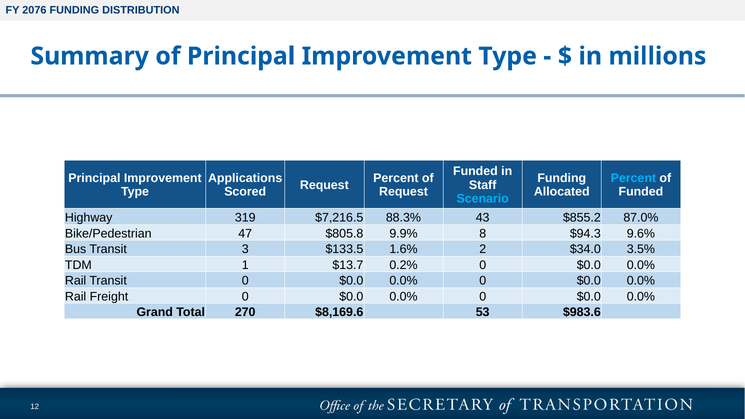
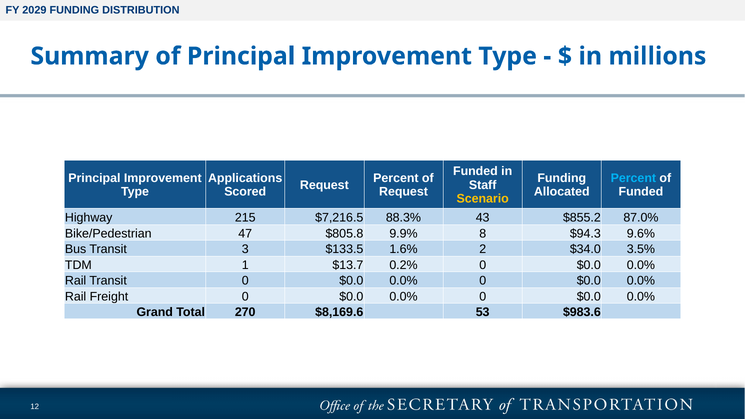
2076: 2076 -> 2029
Scenario colour: light blue -> yellow
319: 319 -> 215
